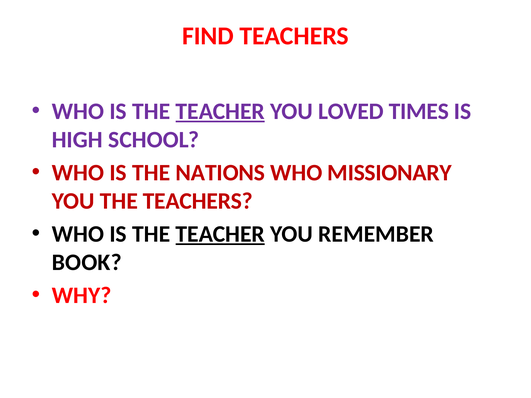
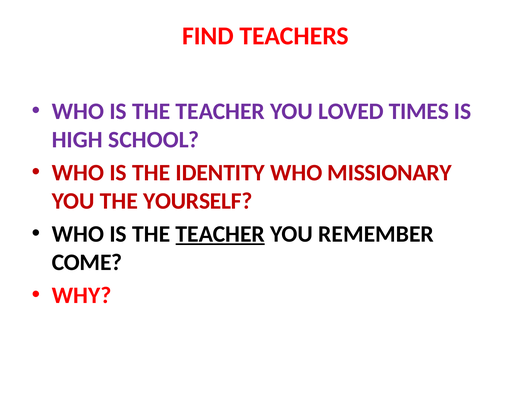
TEACHER at (220, 111) underline: present -> none
NATIONS: NATIONS -> IDENTITY
THE TEACHERS: TEACHERS -> YOURSELF
BOOK: BOOK -> COME
